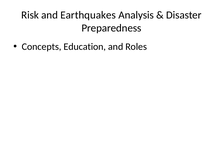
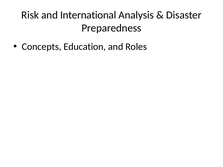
Earthquakes: Earthquakes -> International
